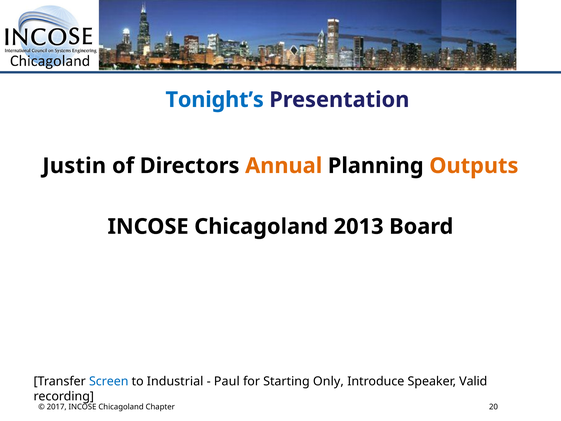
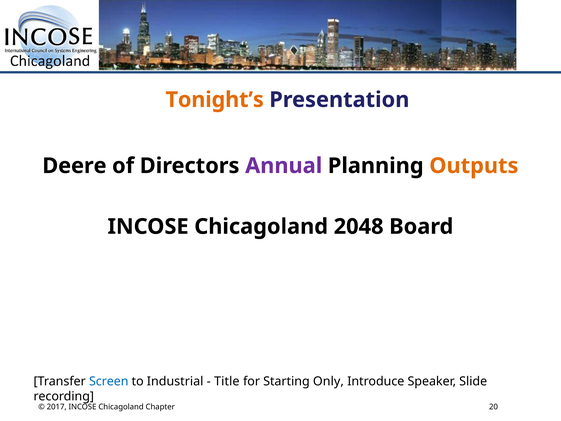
Tonight’s colour: blue -> orange
Justin: Justin -> Deere
Annual colour: orange -> purple
2013: 2013 -> 2048
Paul: Paul -> Title
Valid: Valid -> Slide
